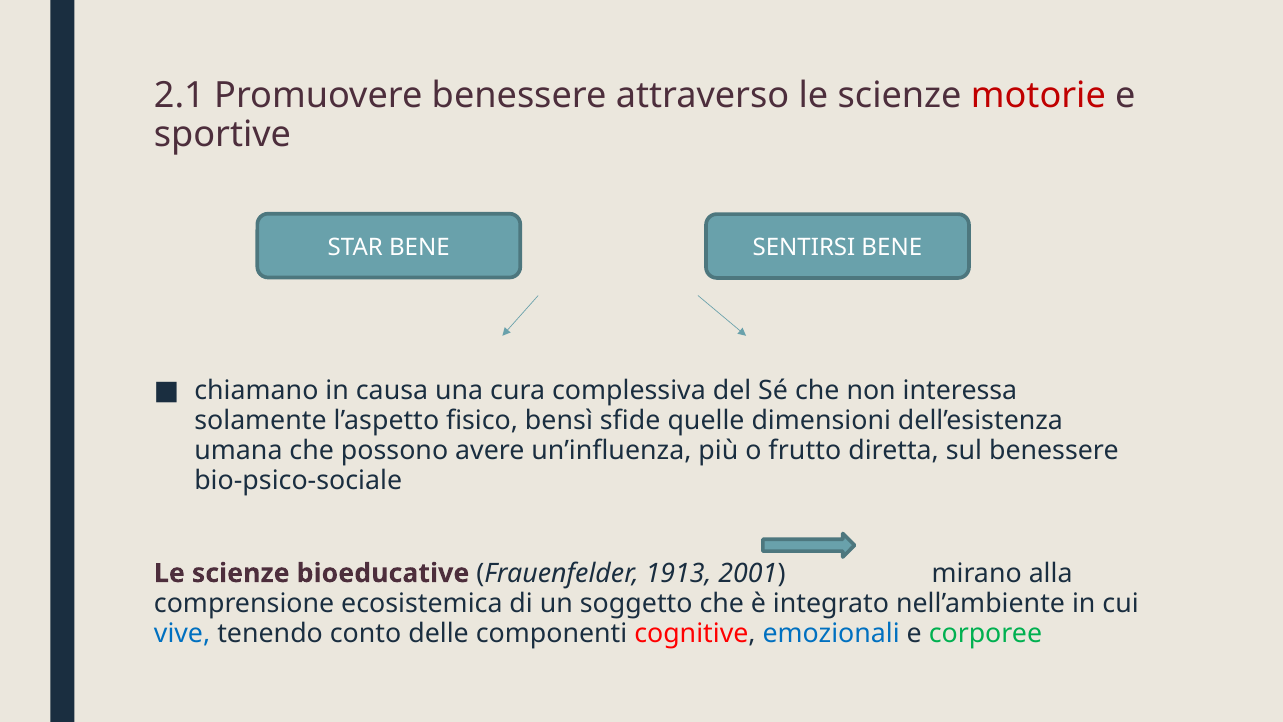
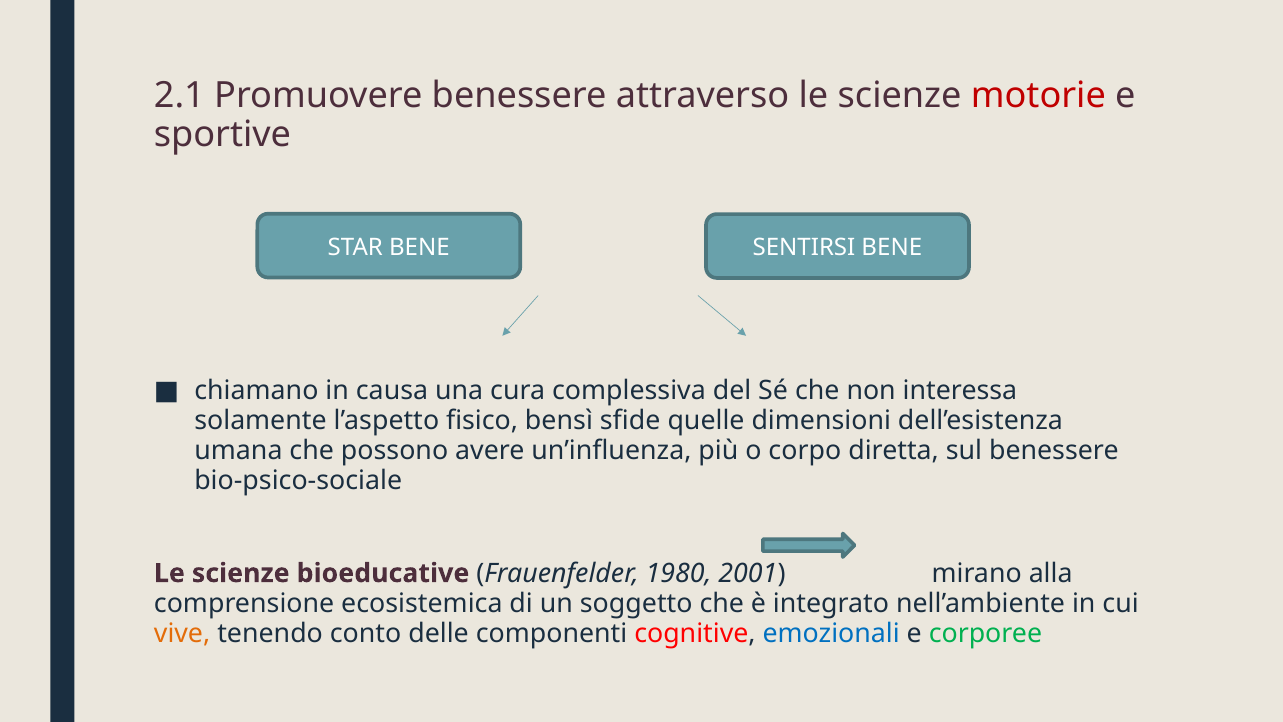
frutto: frutto -> corpo
1913: 1913 -> 1980
vive colour: blue -> orange
